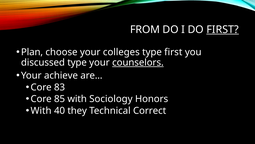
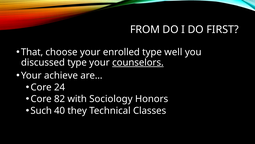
FIRST at (223, 29) underline: present -> none
Plan: Plan -> That
colleges: colleges -> enrolled
type first: first -> well
83: 83 -> 24
85: 85 -> 82
With at (41, 110): With -> Such
Correct: Correct -> Classes
